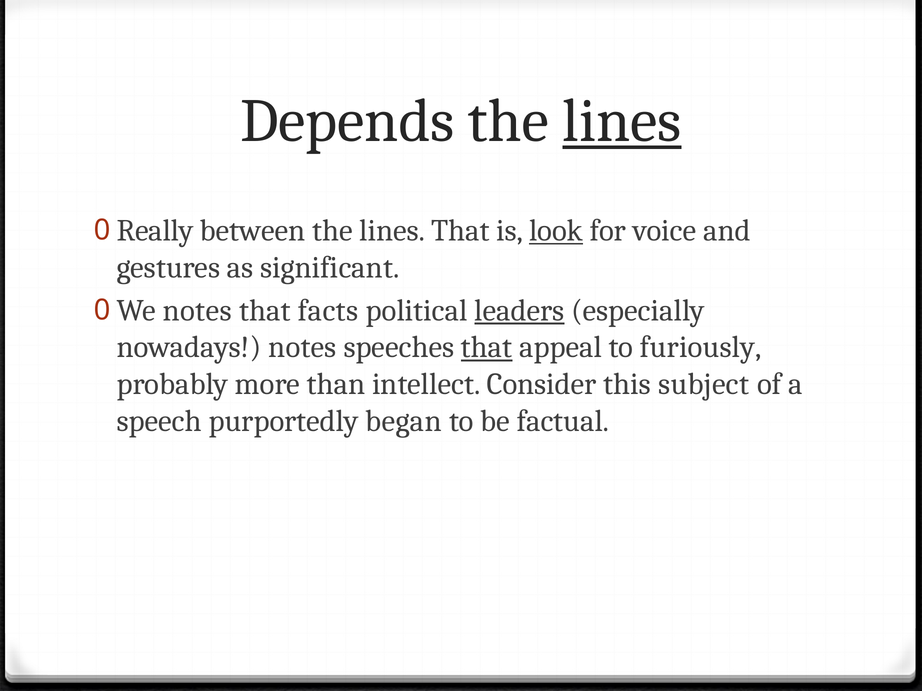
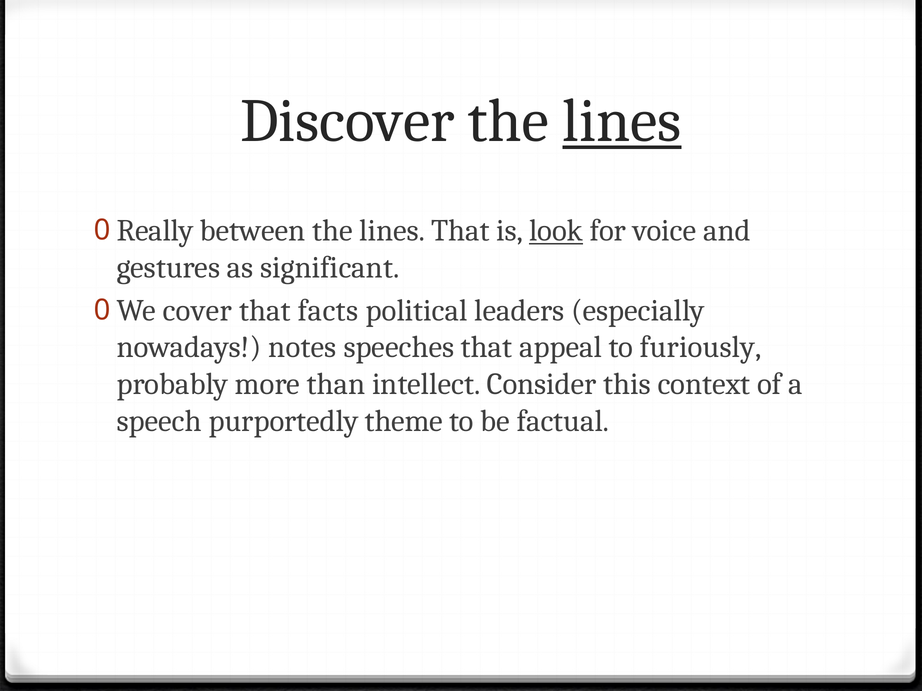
Depends: Depends -> Discover
We notes: notes -> cover
leaders underline: present -> none
that at (487, 348) underline: present -> none
subject: subject -> context
began: began -> theme
